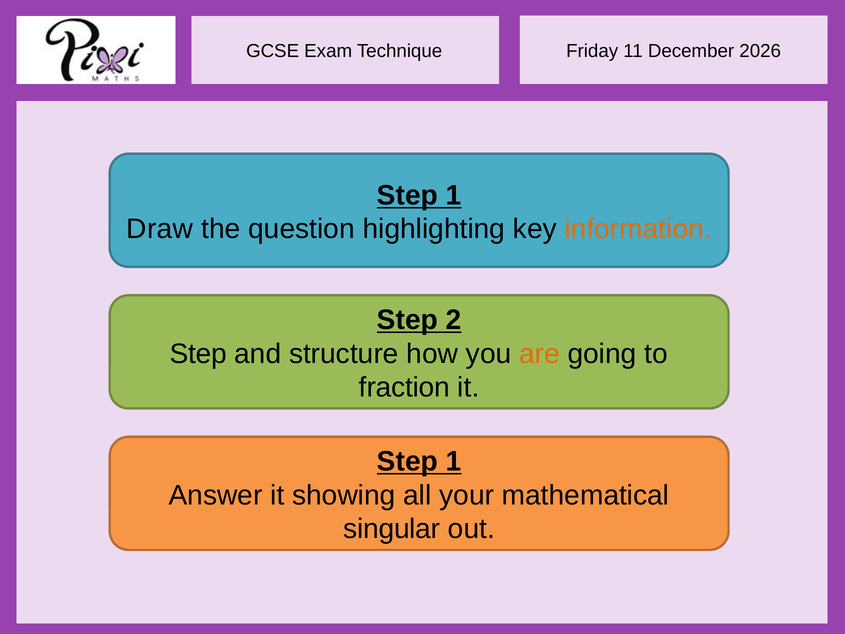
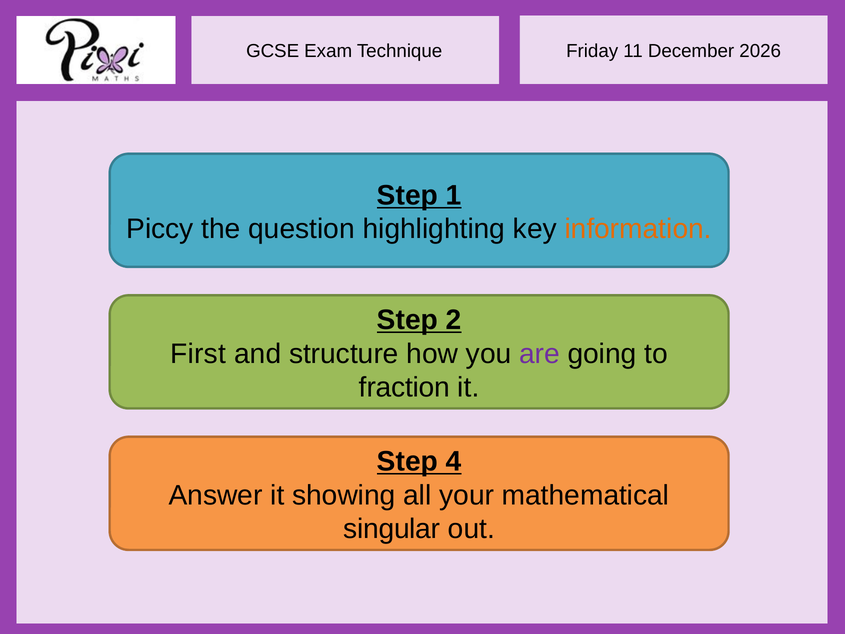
Draw: Draw -> Piccy
Step at (198, 354): Step -> First
are colour: orange -> purple
1 at (453, 461): 1 -> 4
